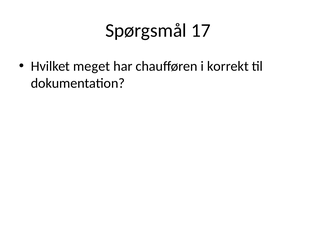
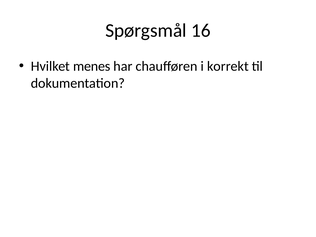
17: 17 -> 16
meget: meget -> menes
